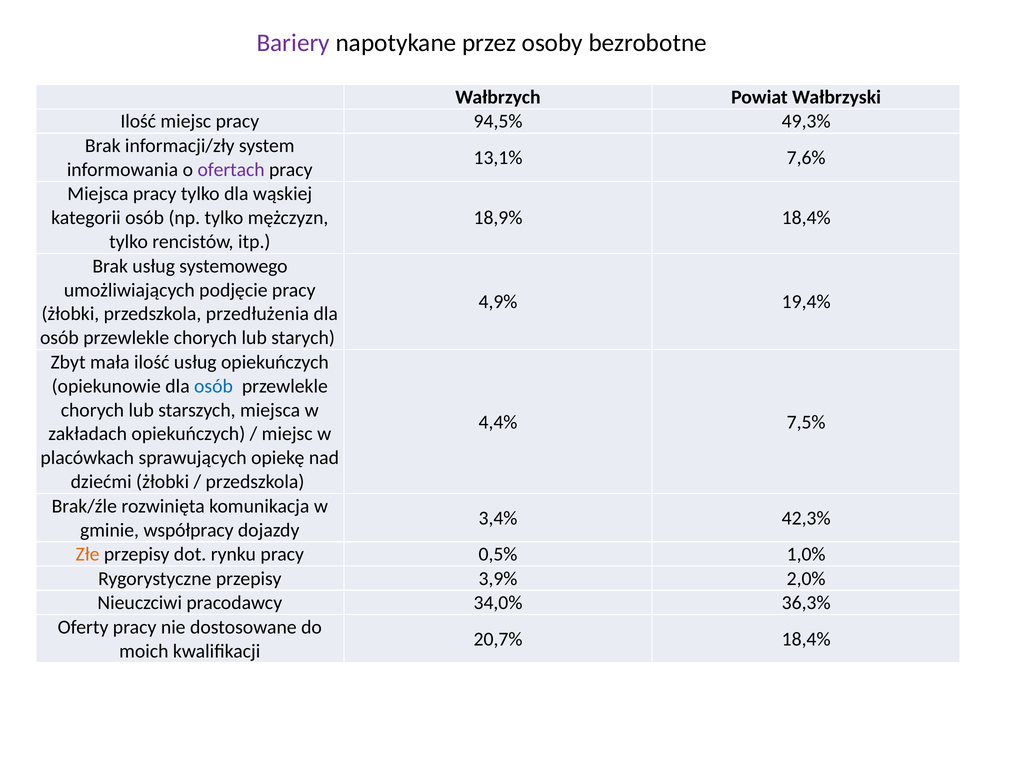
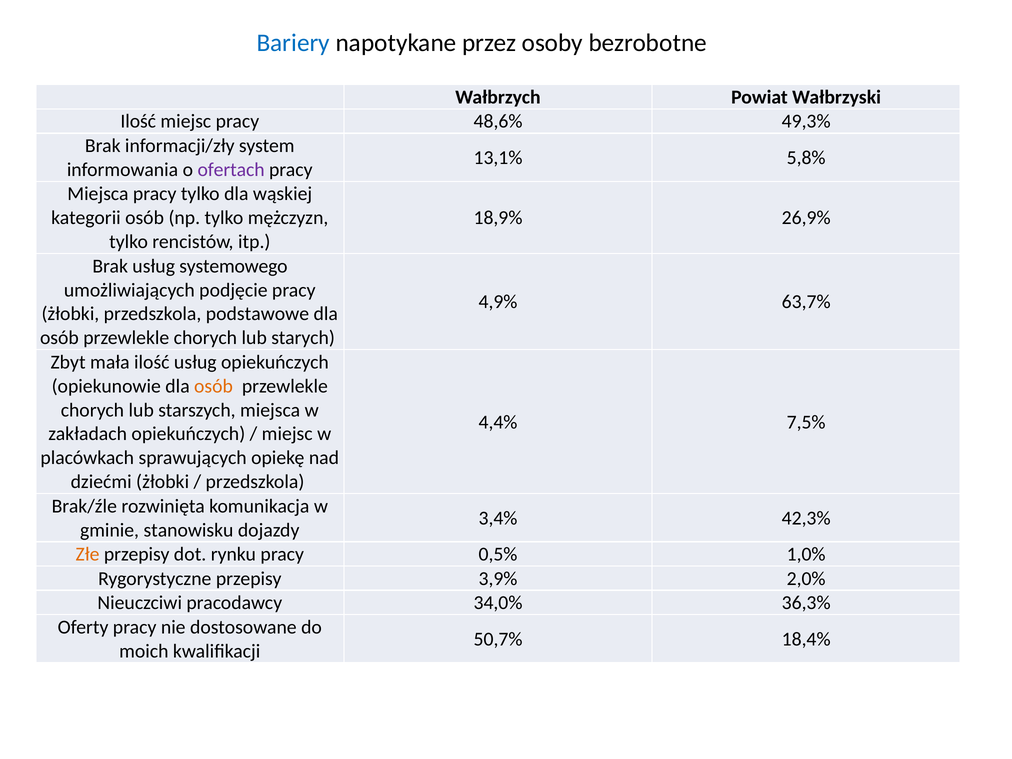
Bariery colour: purple -> blue
94,5%: 94,5% -> 48,6%
7,6%: 7,6% -> 5,8%
18,9% 18,4%: 18,4% -> 26,9%
19,4%: 19,4% -> 63,7%
przedłużenia: przedłużenia -> podstawowe
osób at (213, 386) colour: blue -> orange
współpracy: współpracy -> stanowisku
20,7%: 20,7% -> 50,7%
